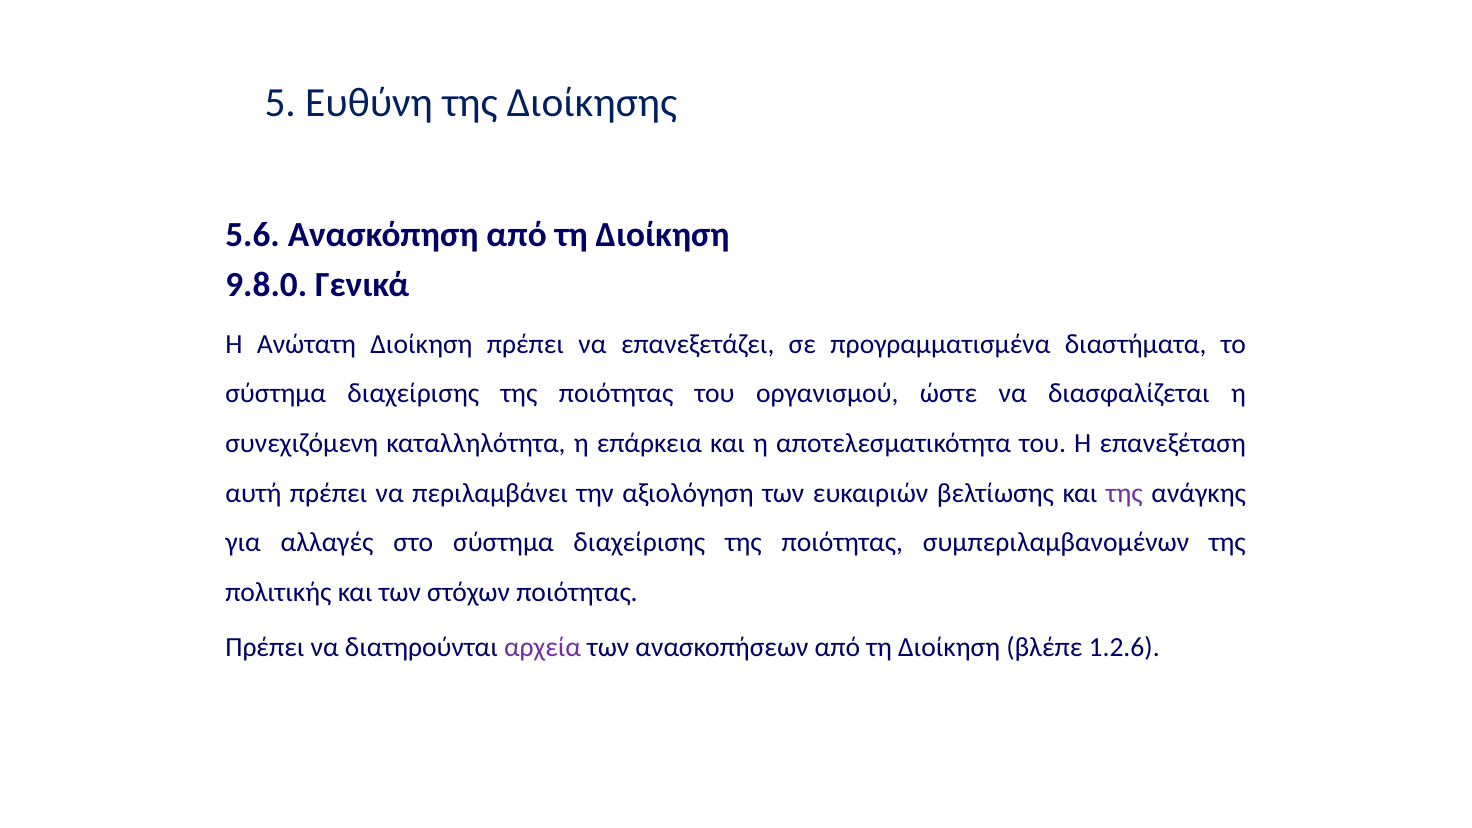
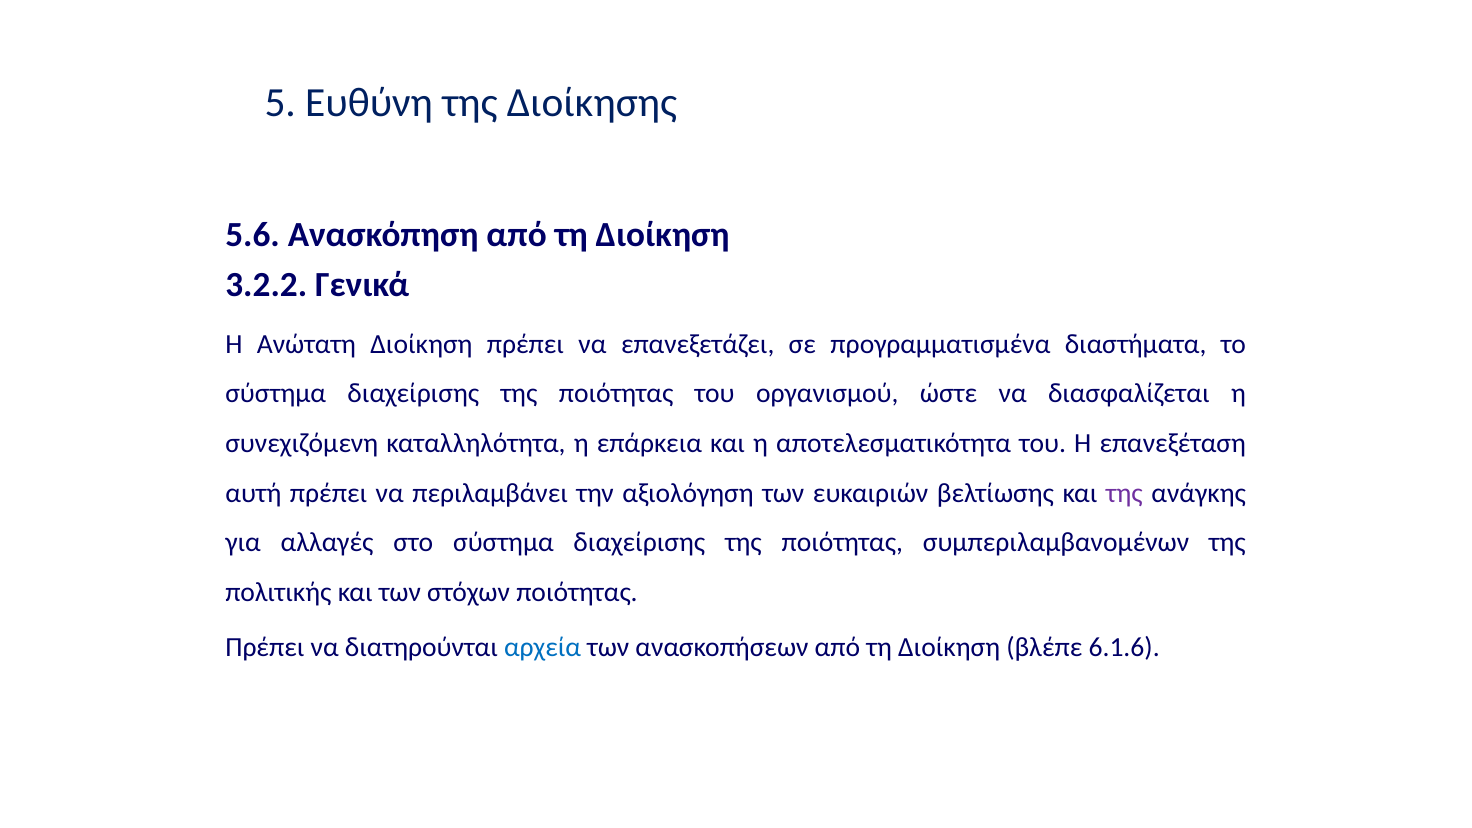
9.8.0: 9.8.0 -> 3.2.2
αρχεία colour: purple -> blue
1.2.6: 1.2.6 -> 6.1.6
